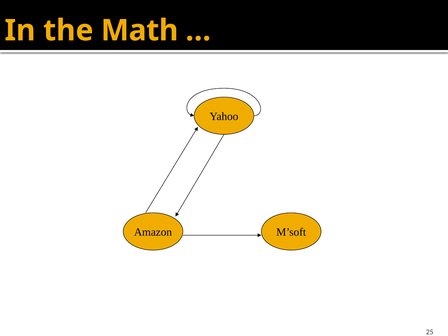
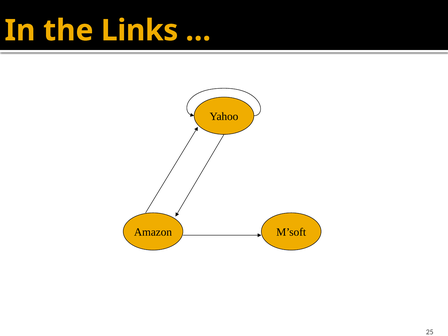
Math: Math -> Links
